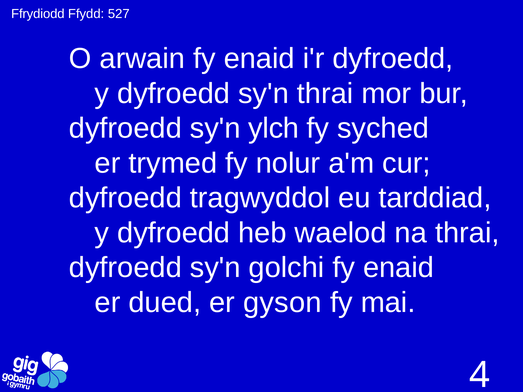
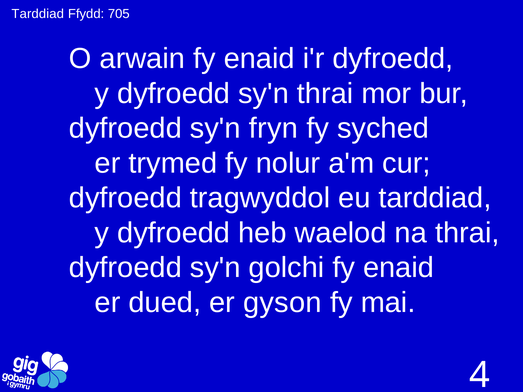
Ffrydiodd at (38, 14): Ffrydiodd -> Tarddiad
527: 527 -> 705
ylch: ylch -> fryn
